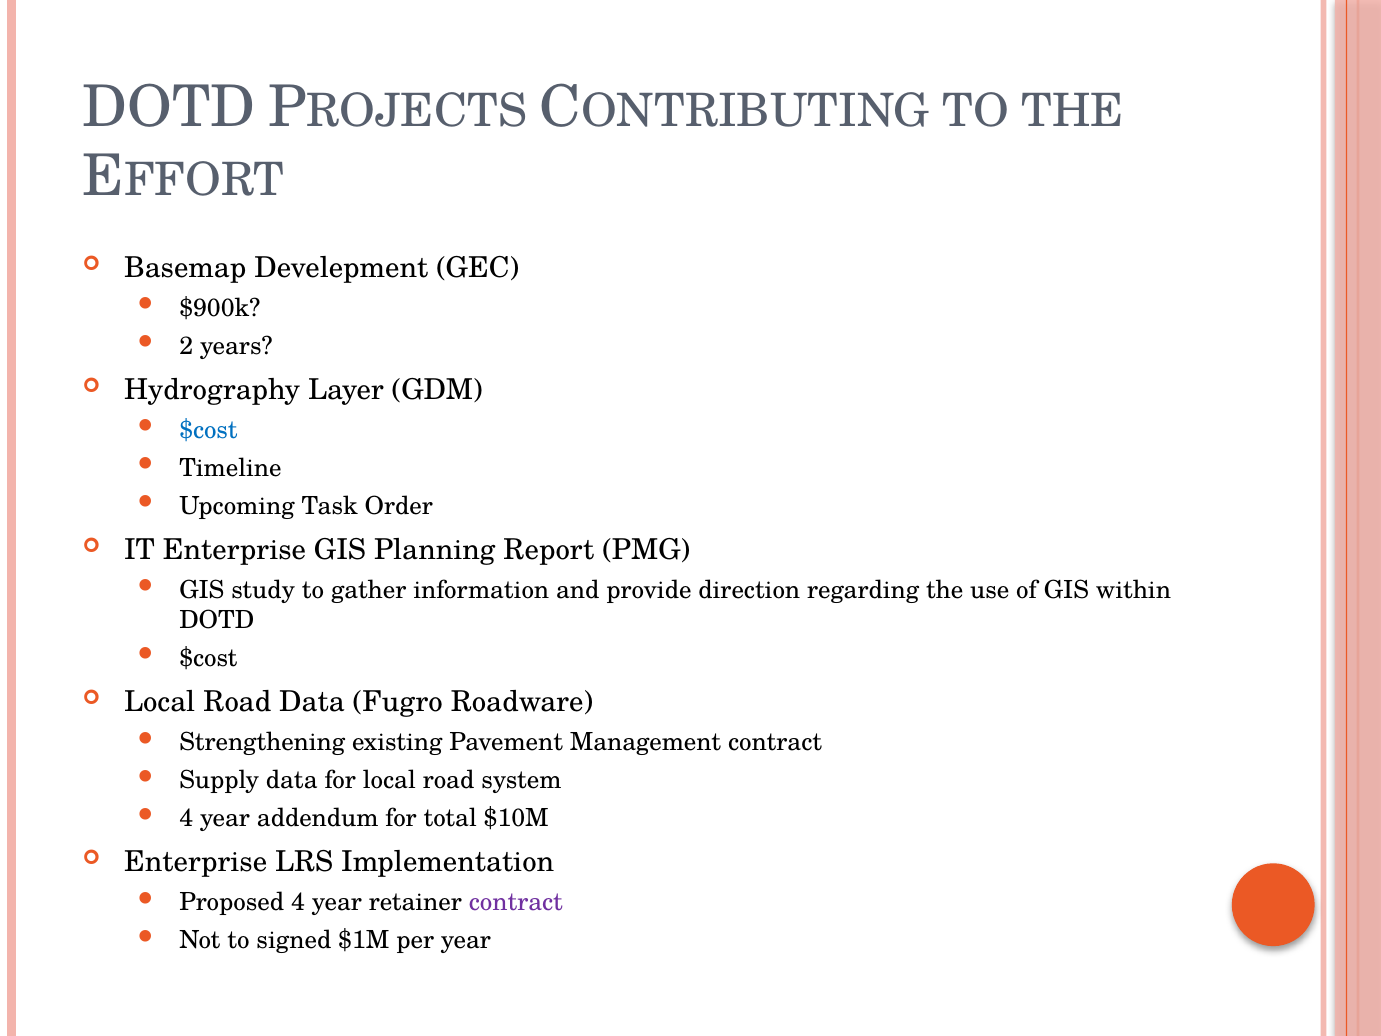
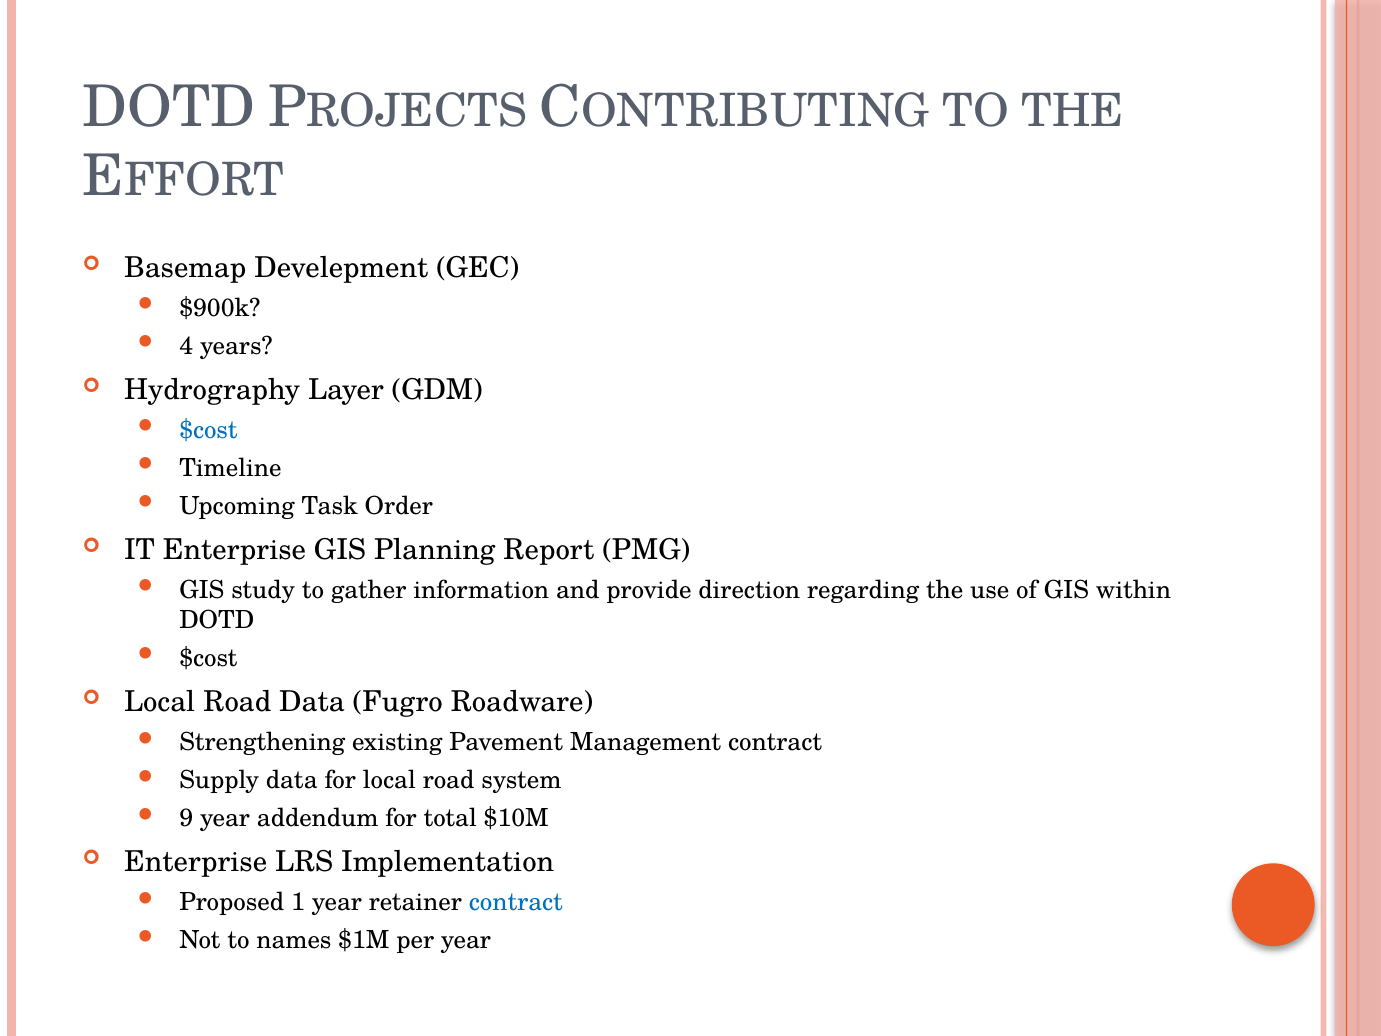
2: 2 -> 4
4 at (186, 818): 4 -> 9
Proposed 4: 4 -> 1
contract at (516, 902) colour: purple -> blue
signed: signed -> names
